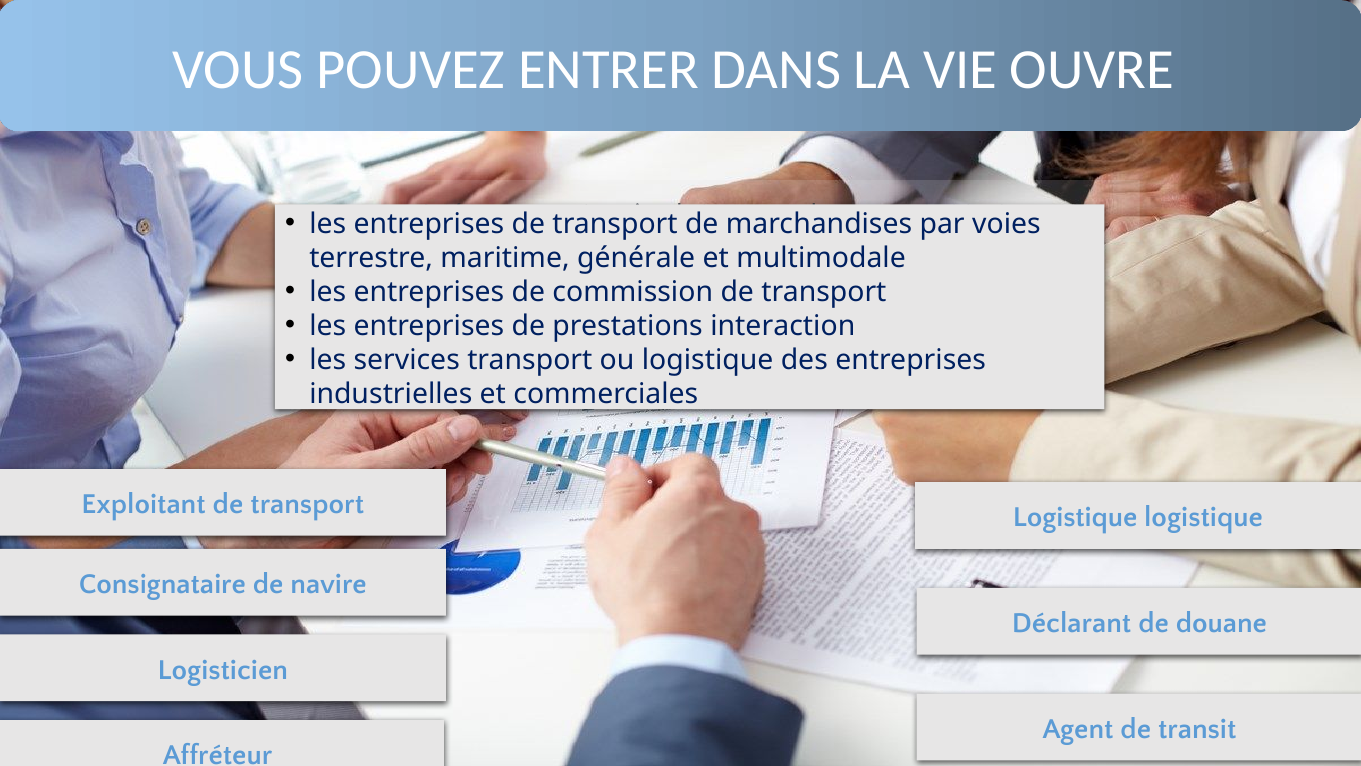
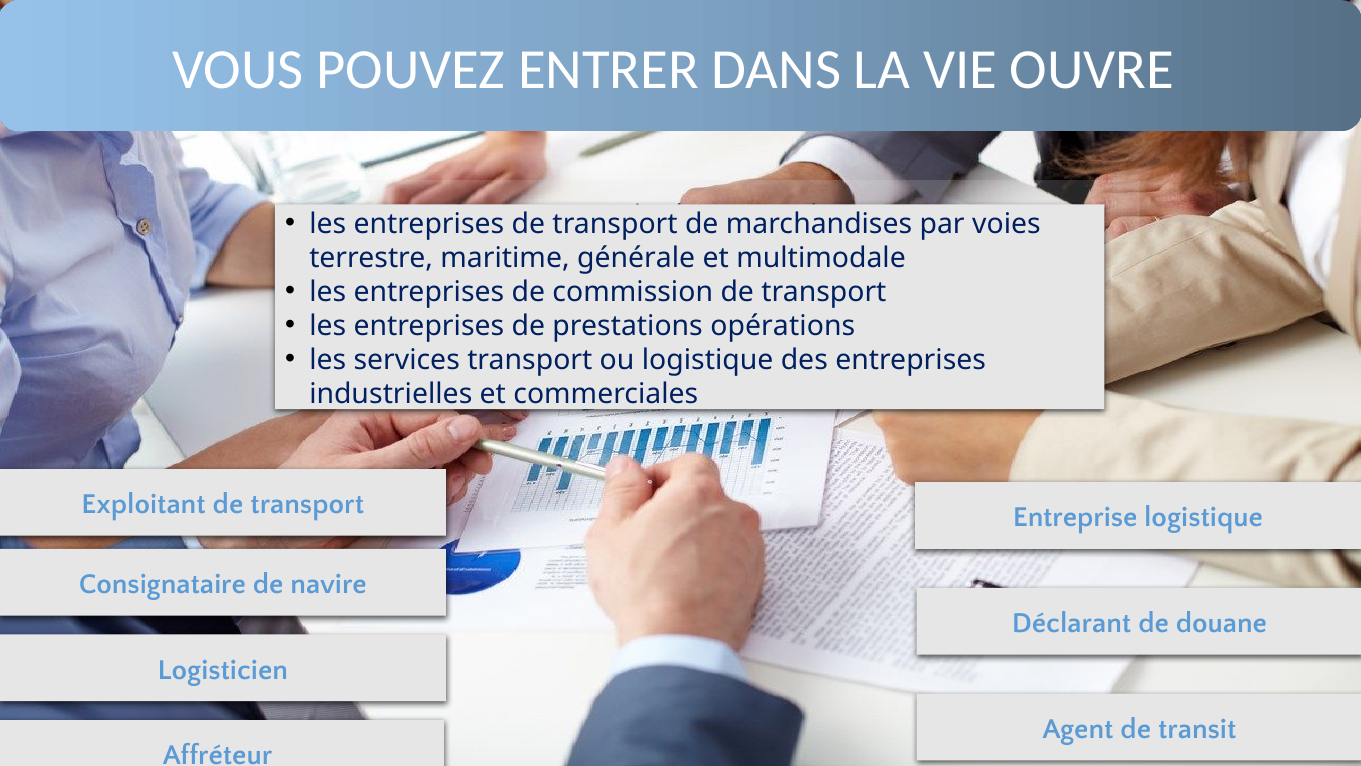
interaction: interaction -> opérations
transport Logistique: Logistique -> Entreprise
